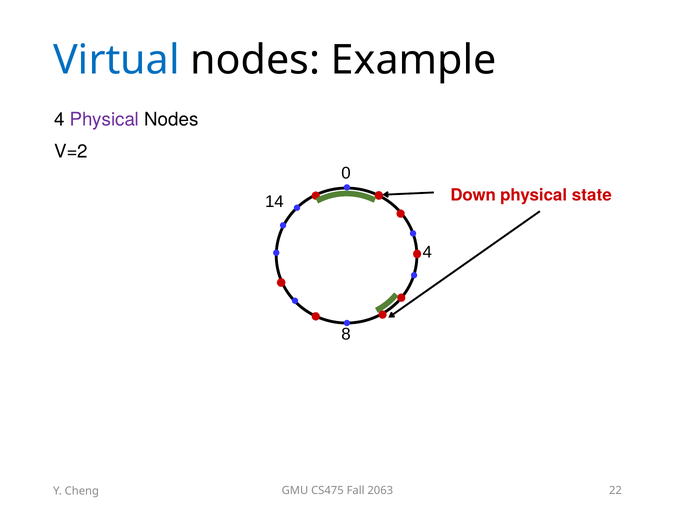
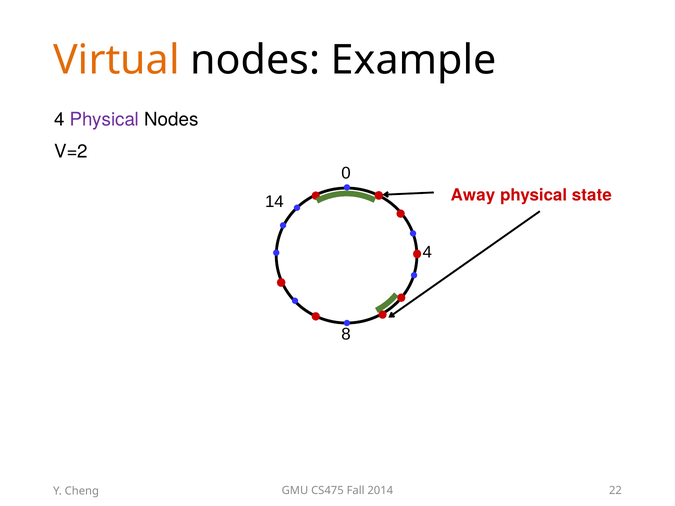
Virtual colour: blue -> orange
Down: Down -> Away
2063: 2063 -> 2014
